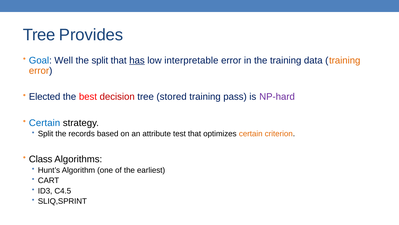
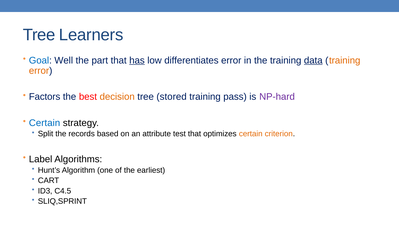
Provides: Provides -> Learners
the split: split -> part
interpretable: interpretable -> differentiates
data underline: none -> present
Elected: Elected -> Factors
decision colour: red -> orange
Class: Class -> Label
